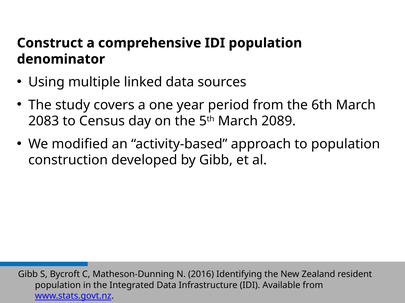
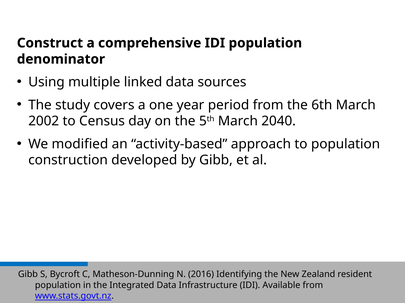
2083: 2083 -> 2002
2089: 2089 -> 2040
